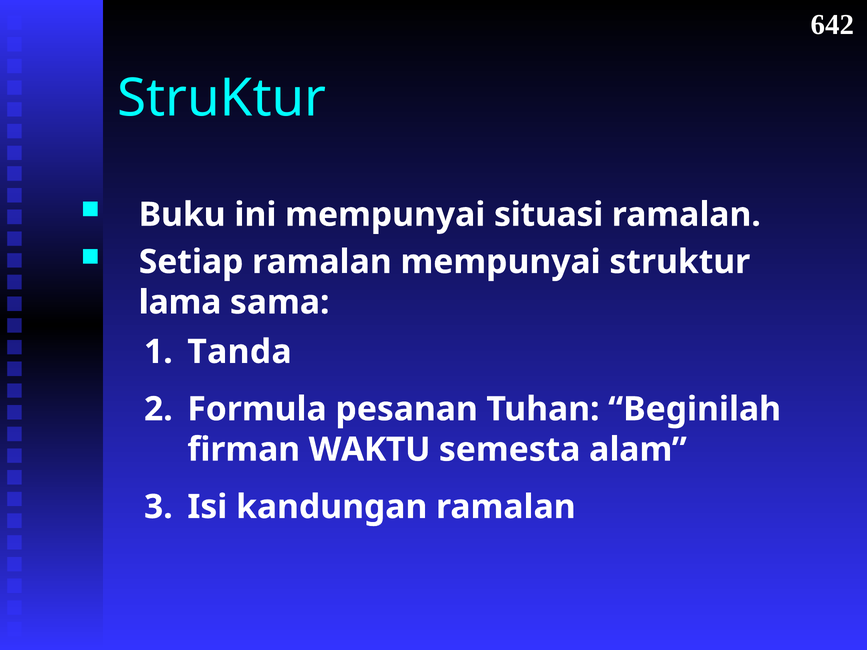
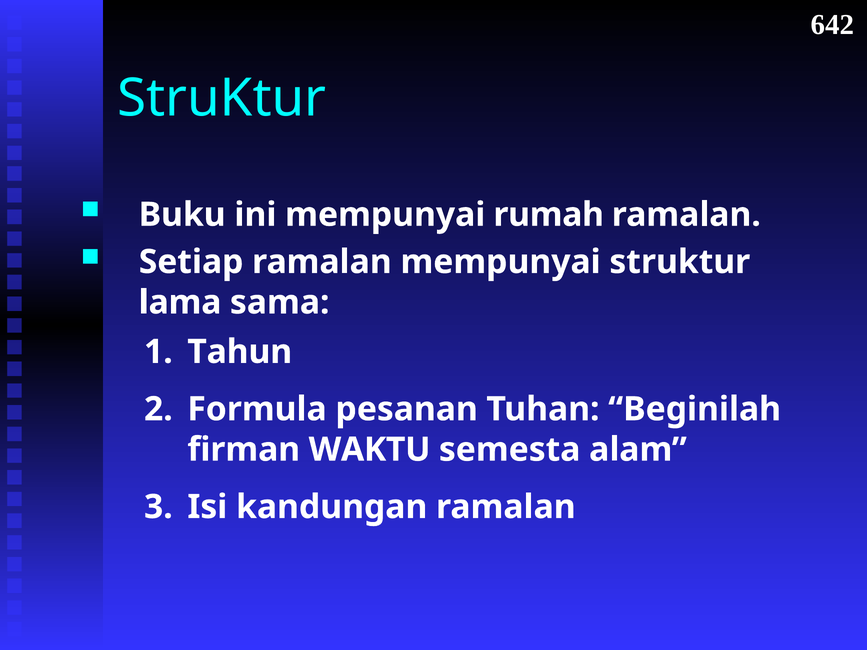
situasi: situasi -> rumah
Tanda: Tanda -> Tahun
